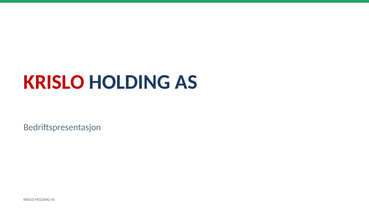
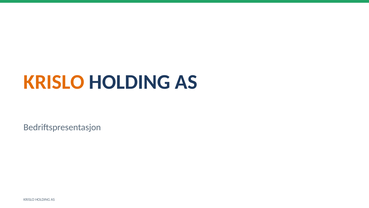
KRISLO at (54, 82) colour: red -> orange
